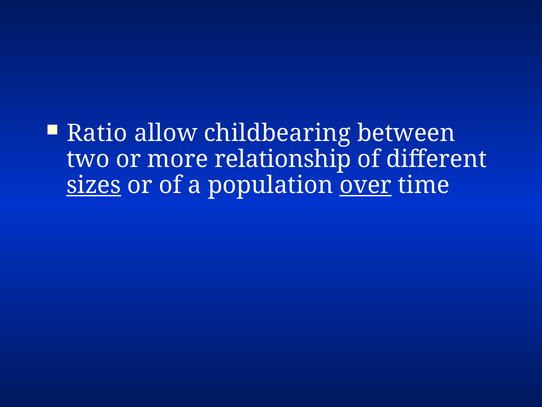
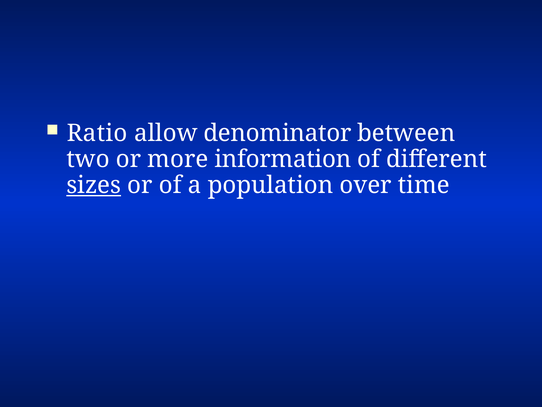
childbearing: childbearing -> denominator
relationship: relationship -> information
over underline: present -> none
